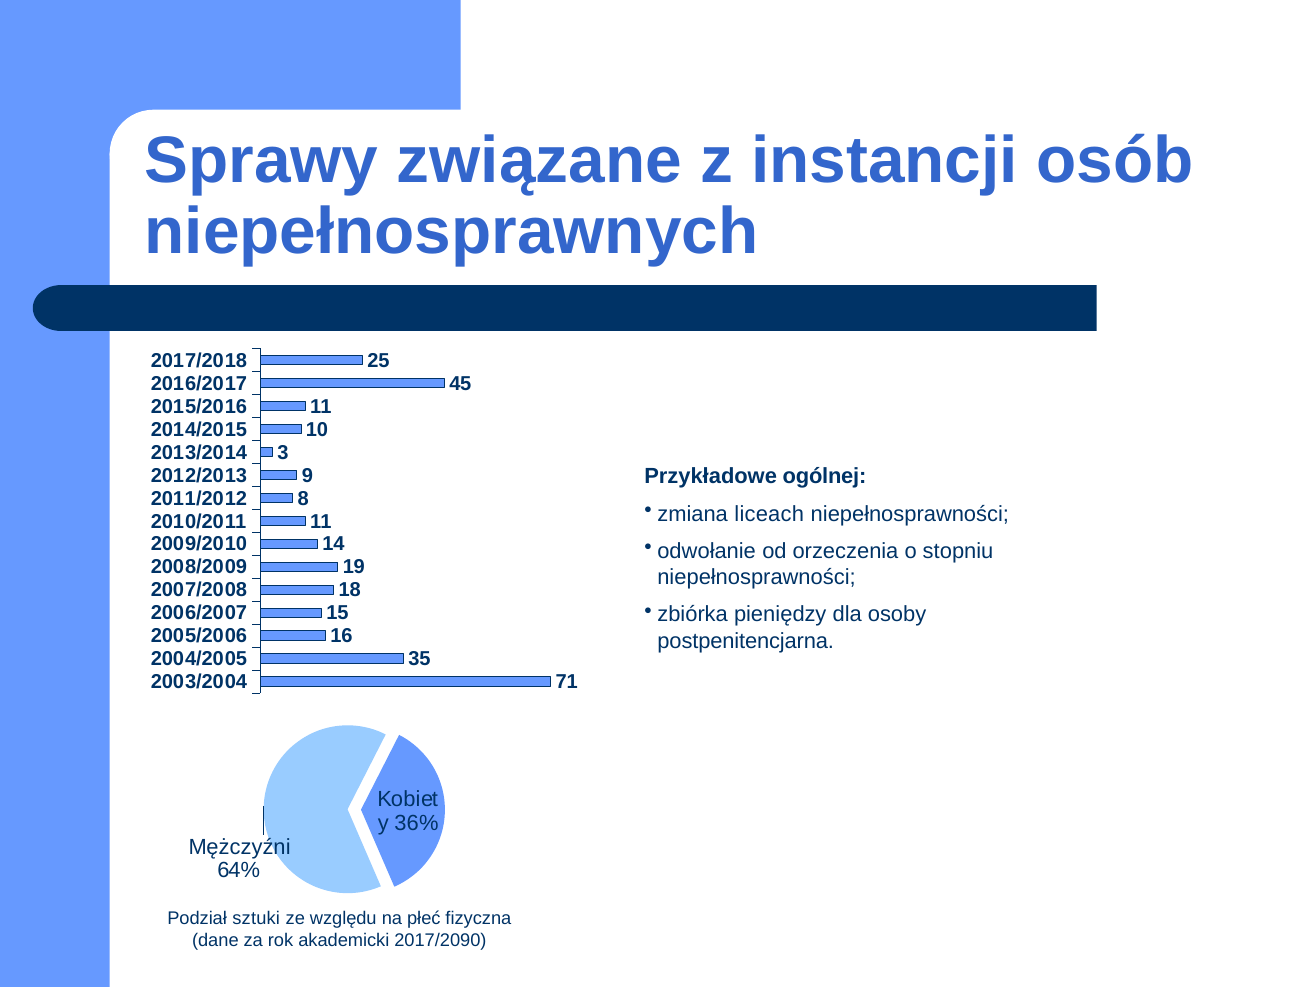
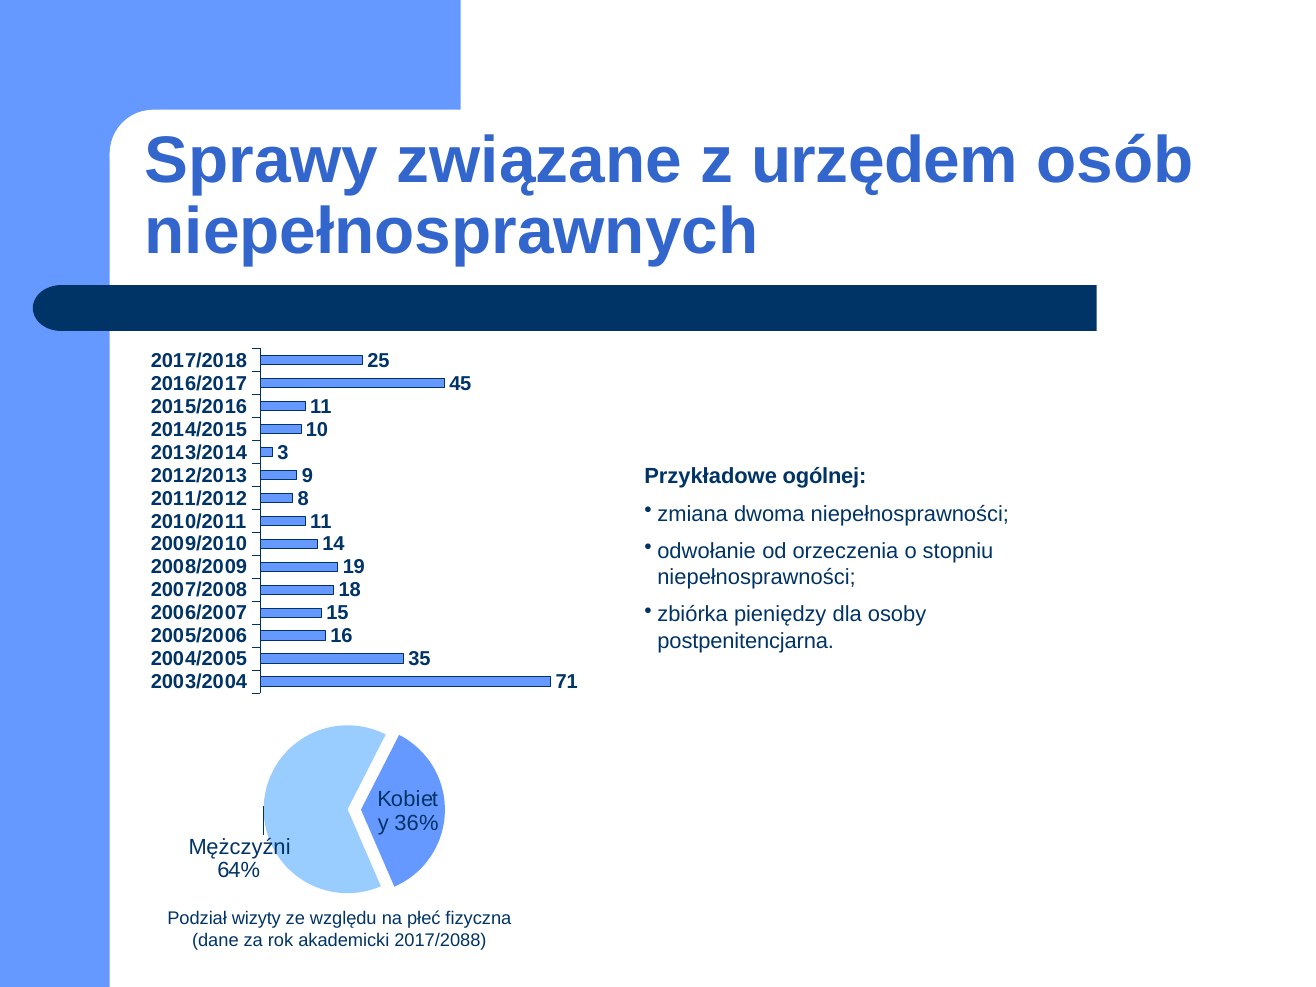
instancji: instancji -> urzędem
liceach: liceach -> dwoma
sztuki: sztuki -> wizyty
2017/2090: 2017/2090 -> 2017/2088
